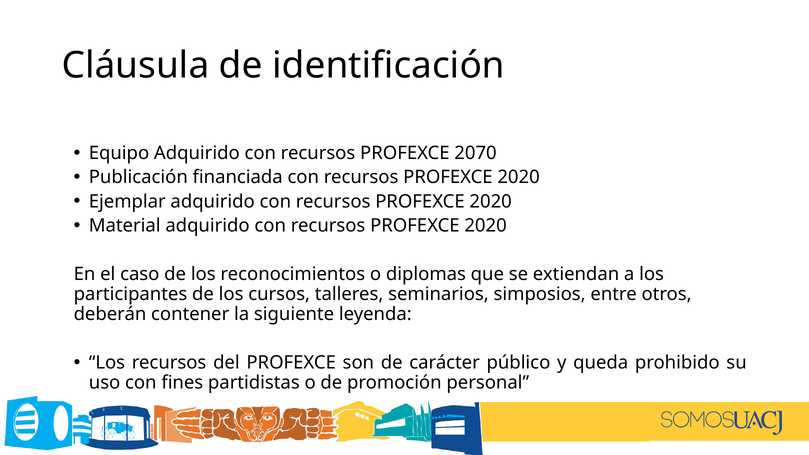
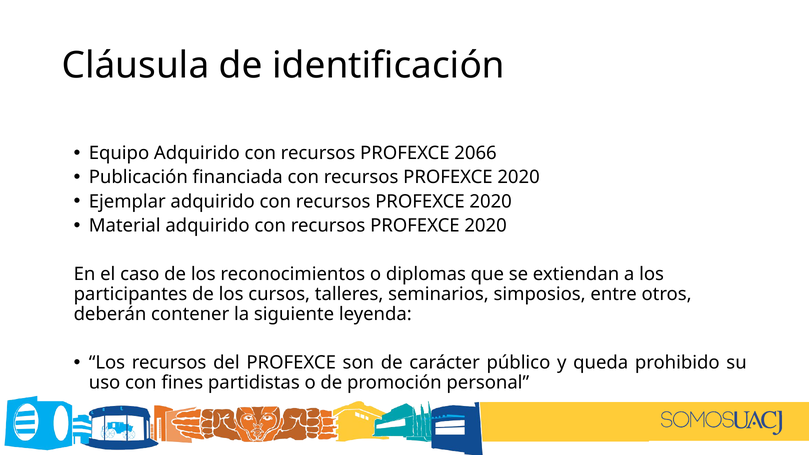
2070: 2070 -> 2066
